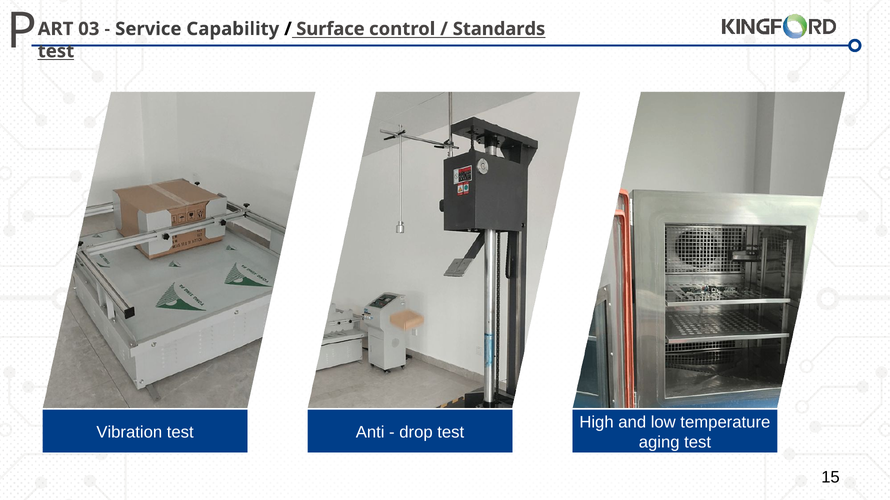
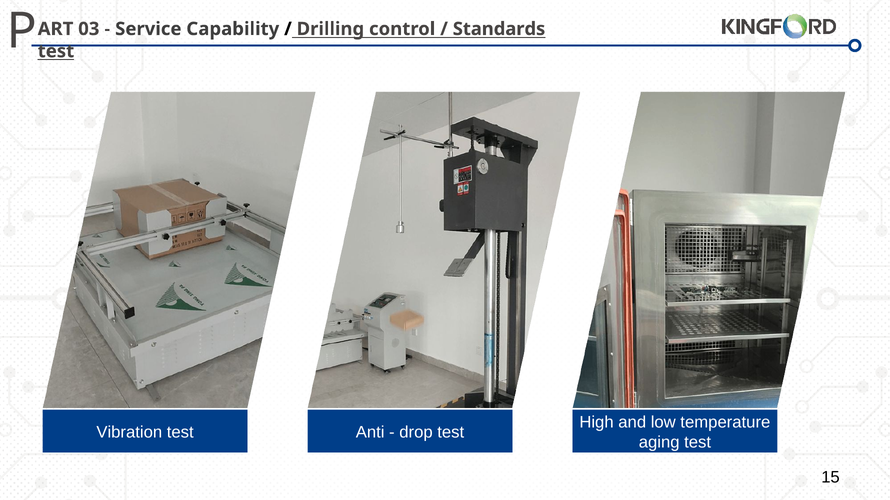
Surface: Surface -> Drilling
